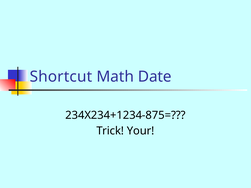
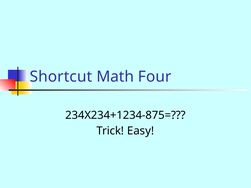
Date: Date -> Four
Your: Your -> Easy
